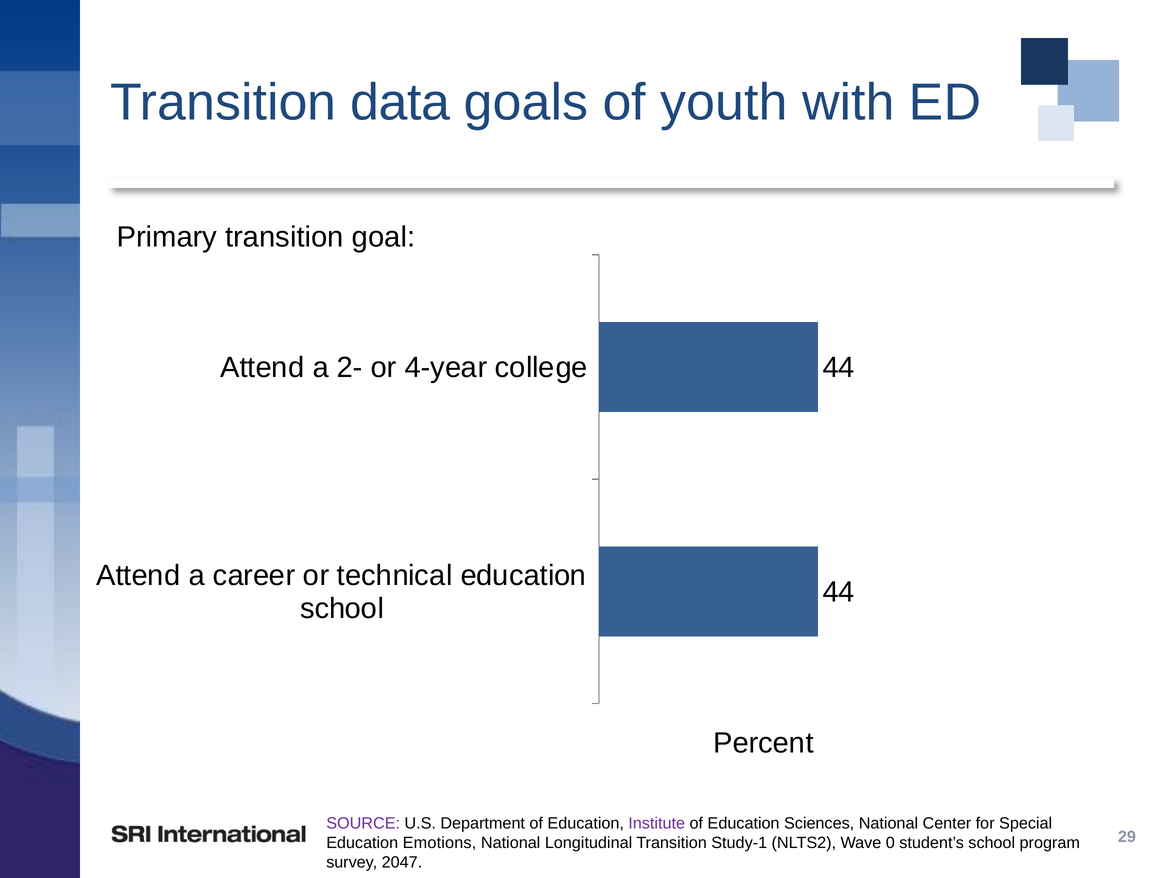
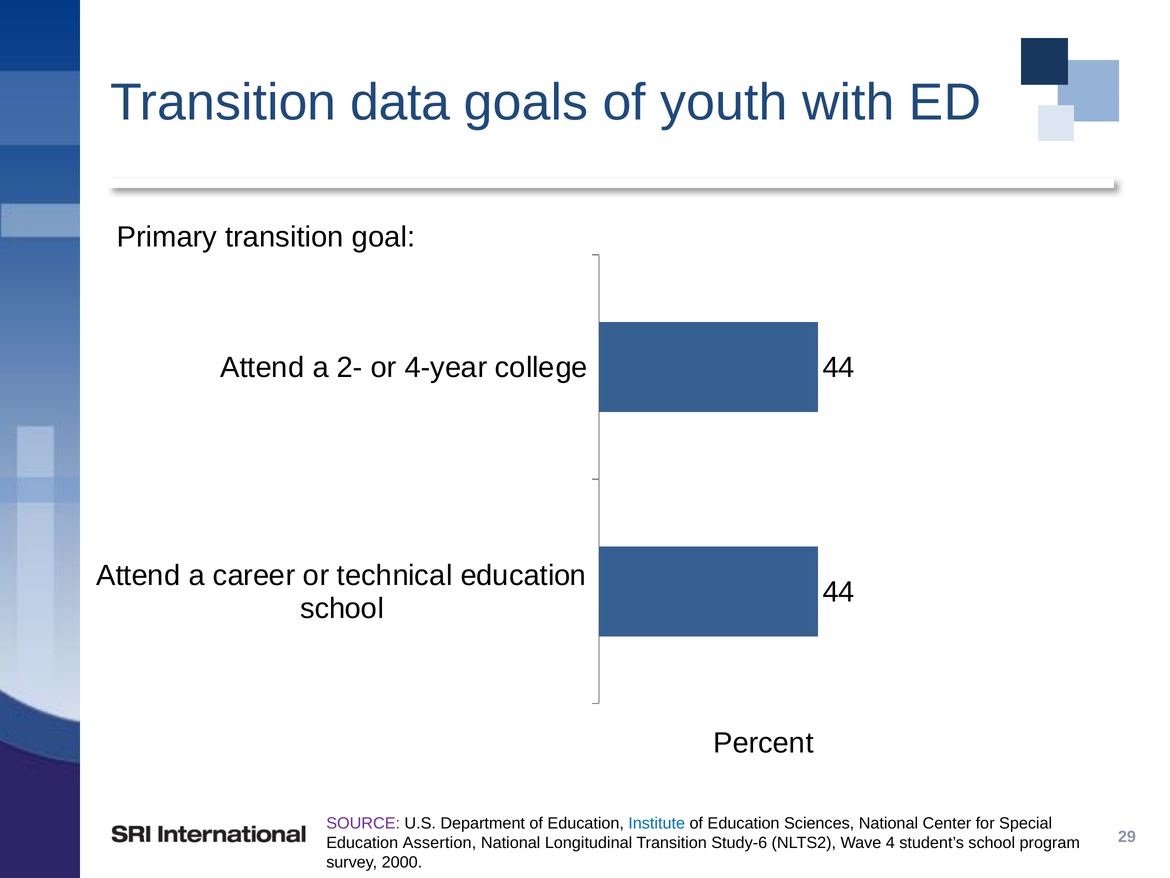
Institute colour: purple -> blue
Emotions: Emotions -> Assertion
Study-1: Study-1 -> Study-6
0: 0 -> 4
2047: 2047 -> 2000
